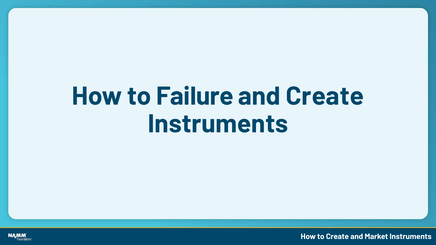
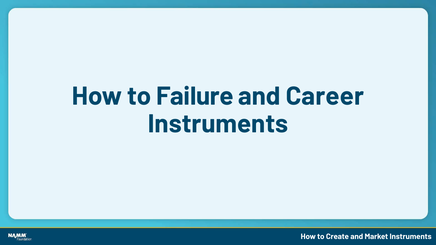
and Create: Create -> Career
